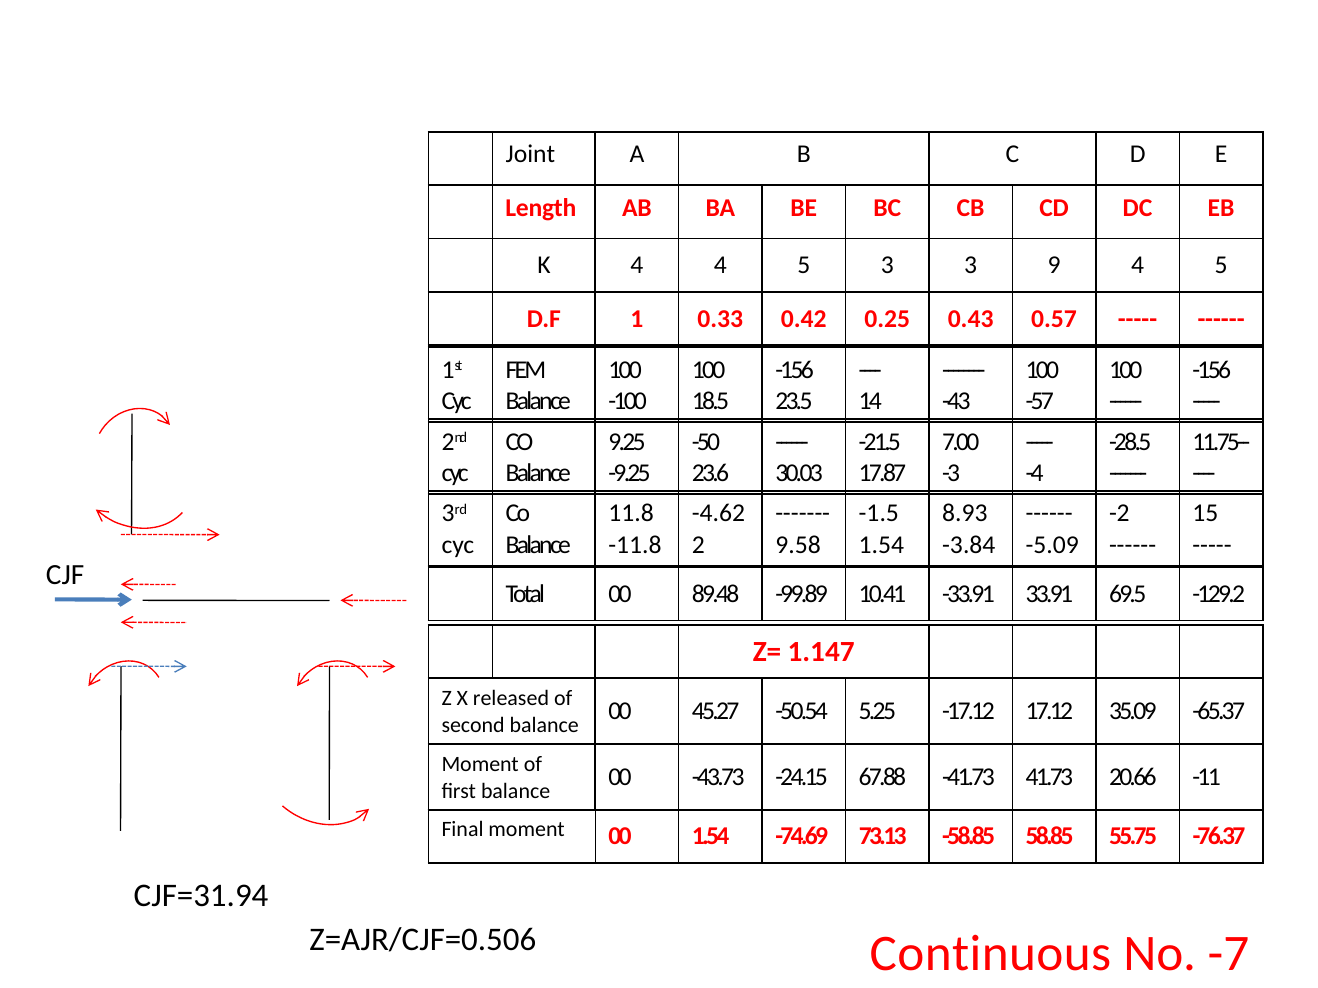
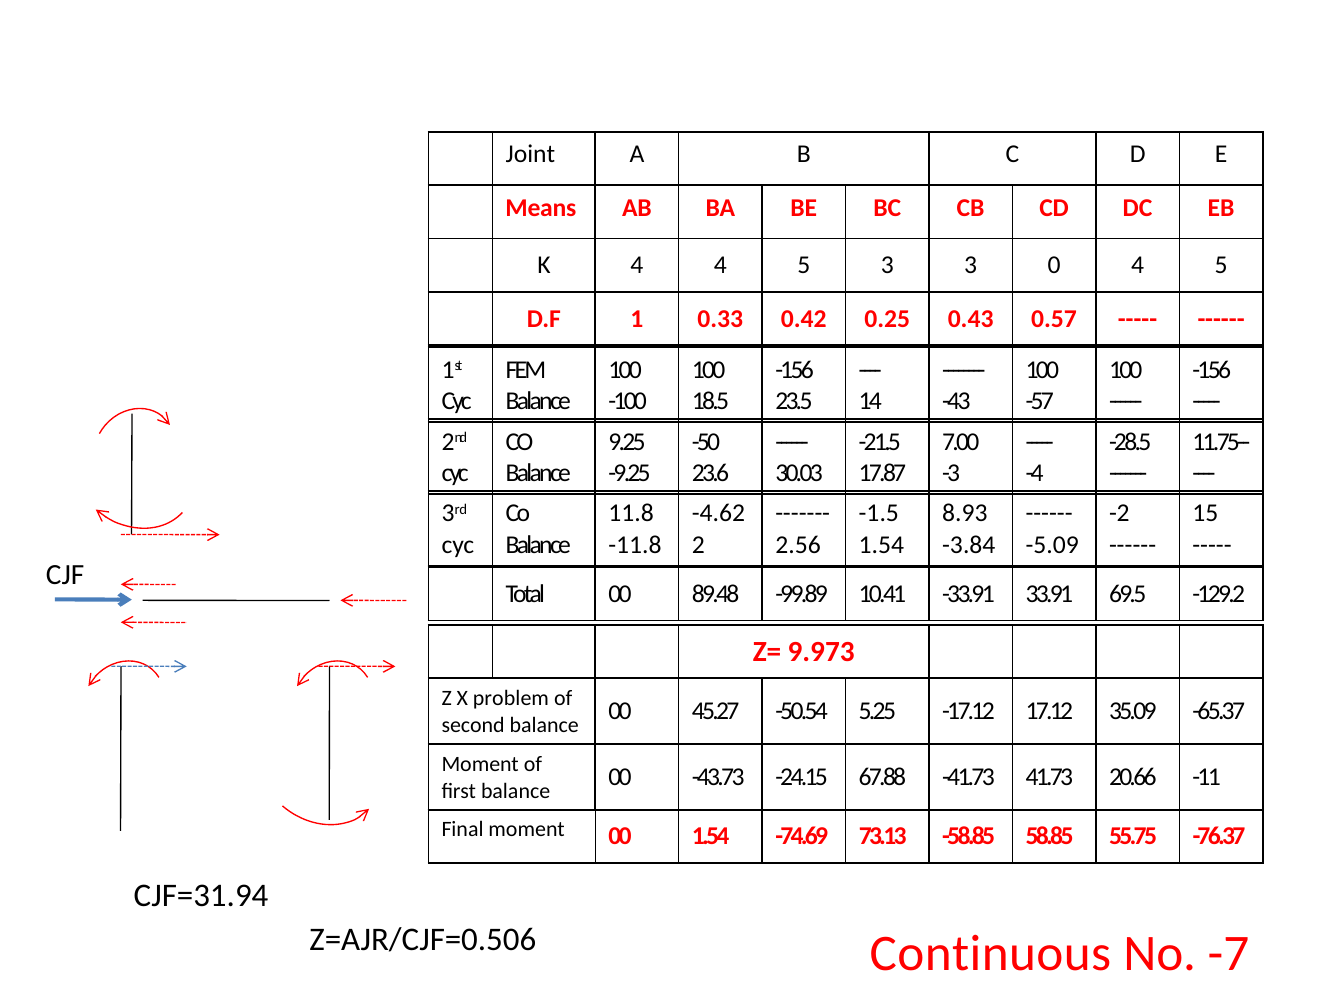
Length: Length -> Means
9: 9 -> 0
9.58: 9.58 -> 2.56
1.147: 1.147 -> 9.973
released: released -> problem
